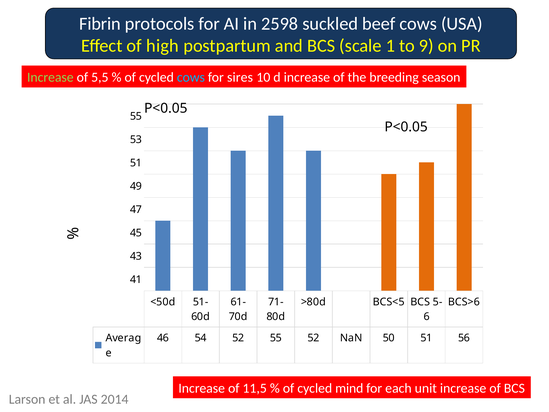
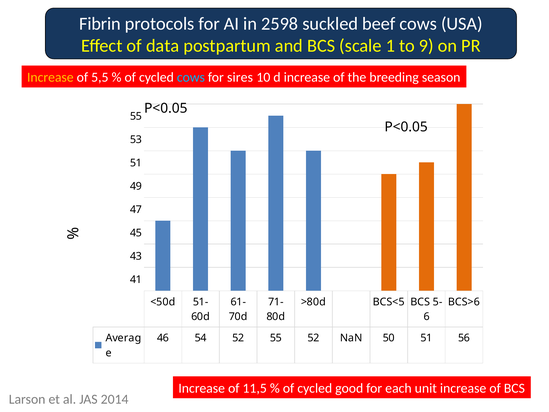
high: high -> data
Increase at (50, 77) colour: light green -> yellow
mind: mind -> good
